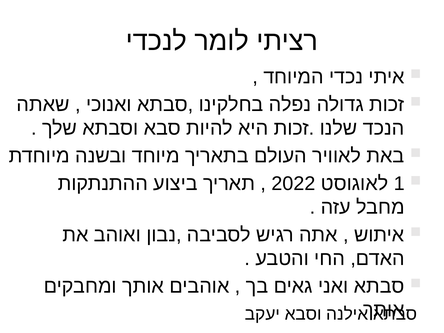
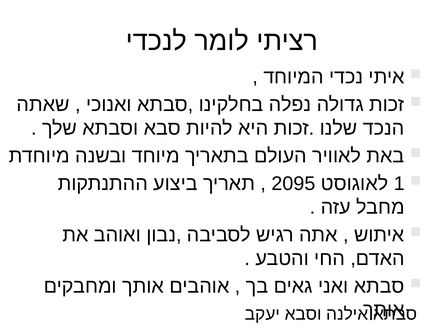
2022: 2022 -> 2095
